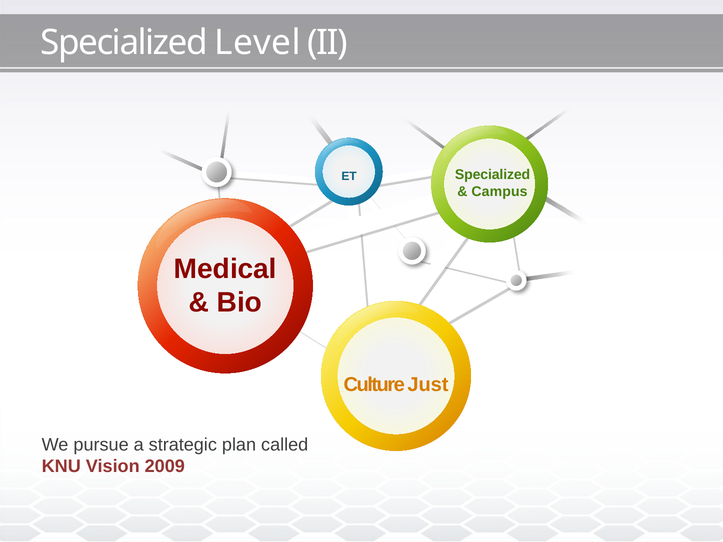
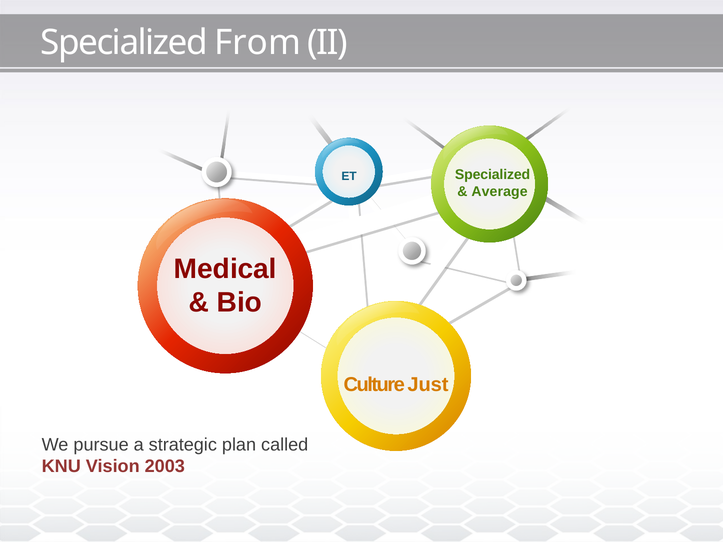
Level: Level -> From
Campus: Campus -> Average
2009: 2009 -> 2003
